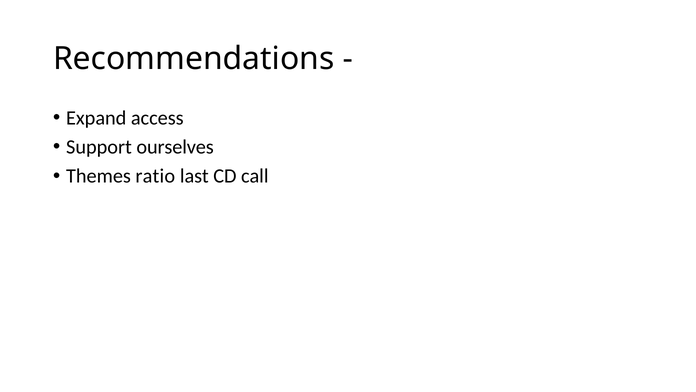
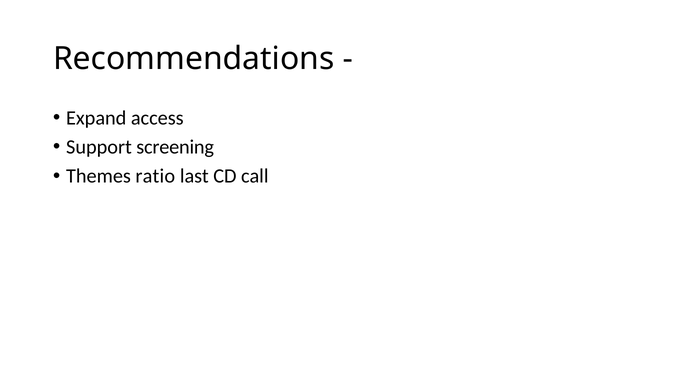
ourselves: ourselves -> screening
